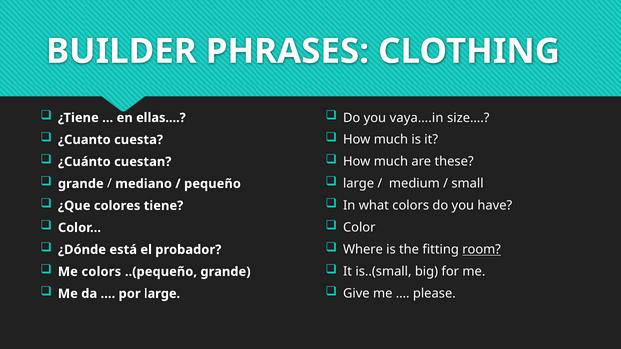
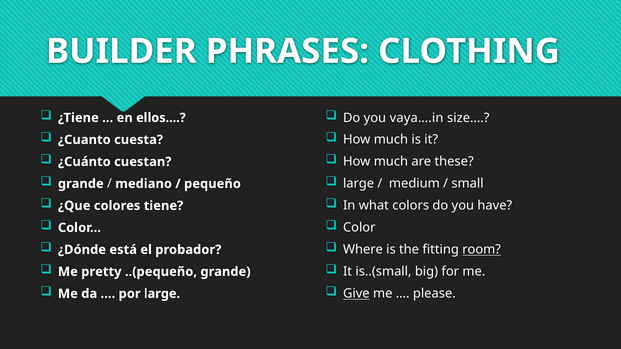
ellas: ellas -> ellos
Me colors: colors -> pretty
Give underline: none -> present
